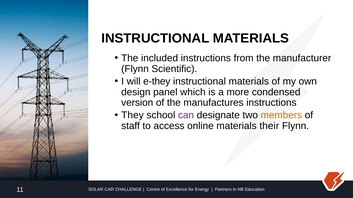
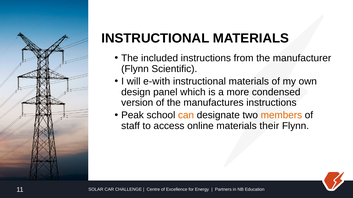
e-they: e-they -> e-with
They: They -> Peak
can colour: purple -> orange
